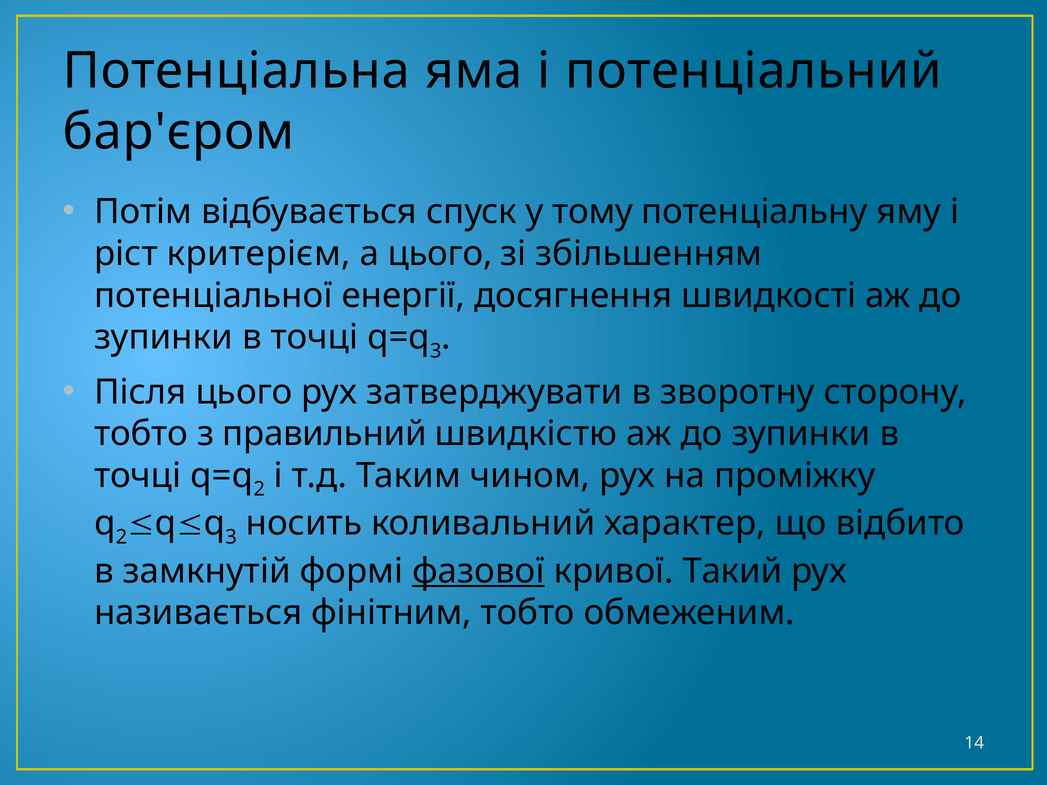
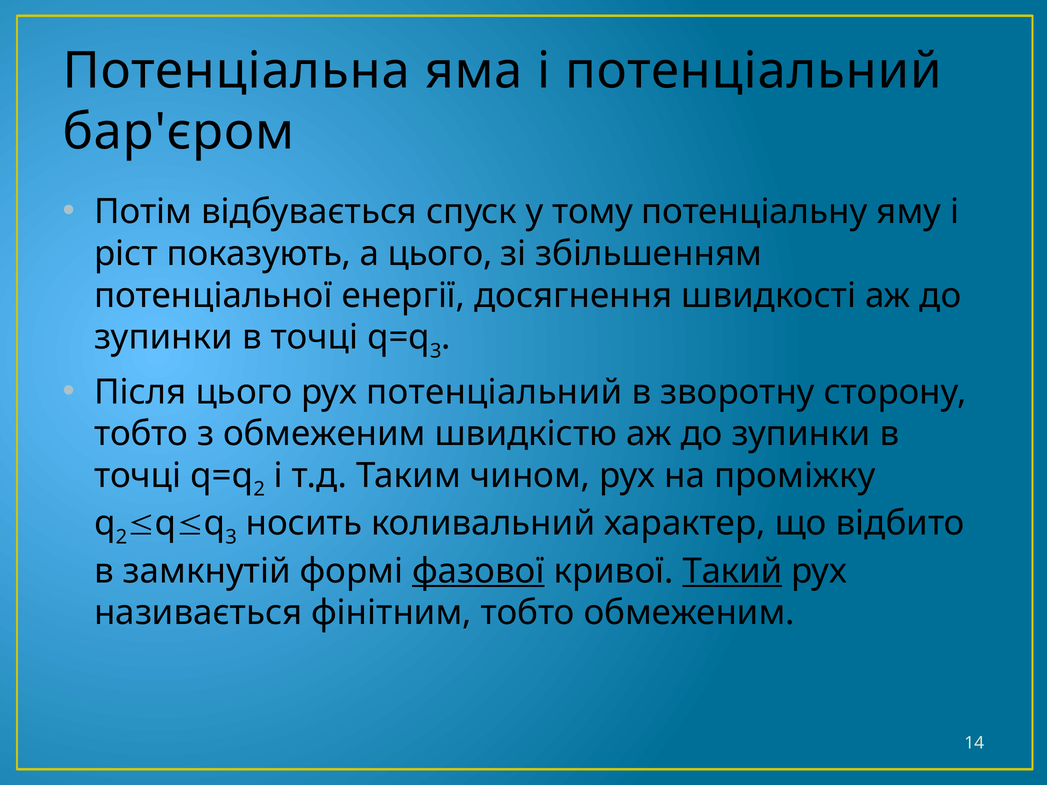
критерієм: критерієм -> показують
рух затверджувати: затверджувати -> потенціальний
з правильний: правильний -> обмеженим
Такий underline: none -> present
